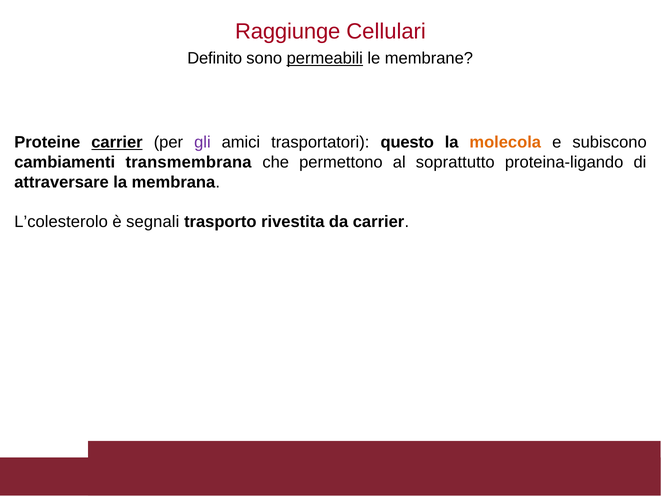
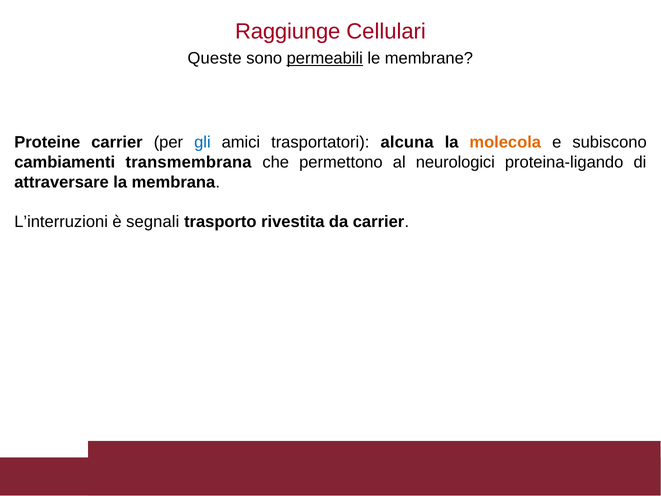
Definito: Definito -> Queste
carrier at (117, 142) underline: present -> none
gli colour: purple -> blue
questo: questo -> alcuna
soprattutto: soprattutto -> neurologici
L’colesterolo: L’colesterolo -> L’interruzioni
